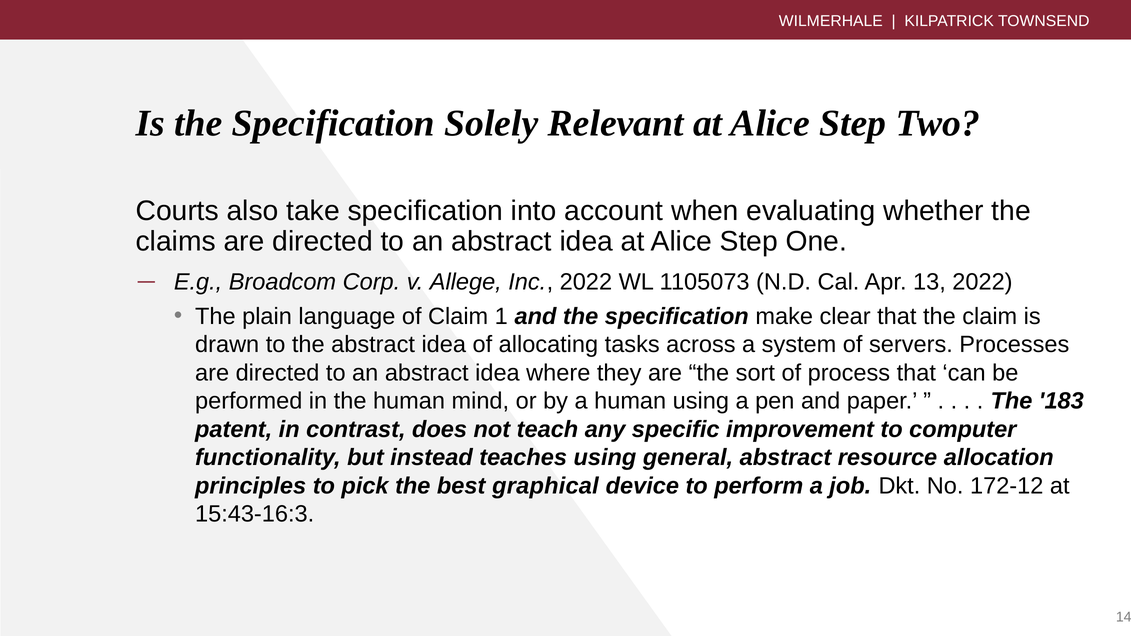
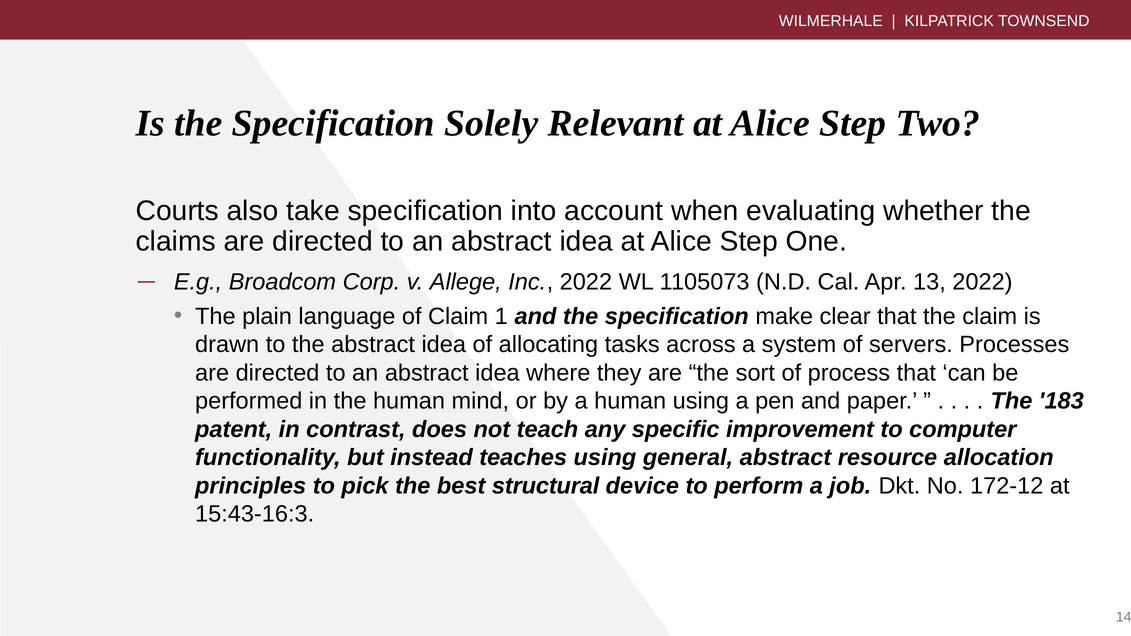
graphical: graphical -> structural
